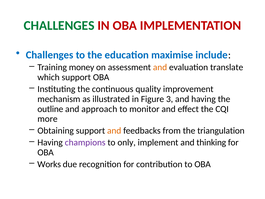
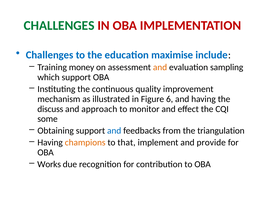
translate: translate -> sampling
3: 3 -> 6
outline: outline -> discuss
more: more -> some
and at (114, 131) colour: orange -> blue
champions colour: purple -> orange
only: only -> that
thinking: thinking -> provide
